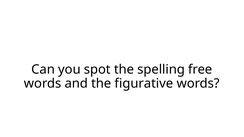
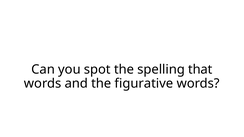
free: free -> that
